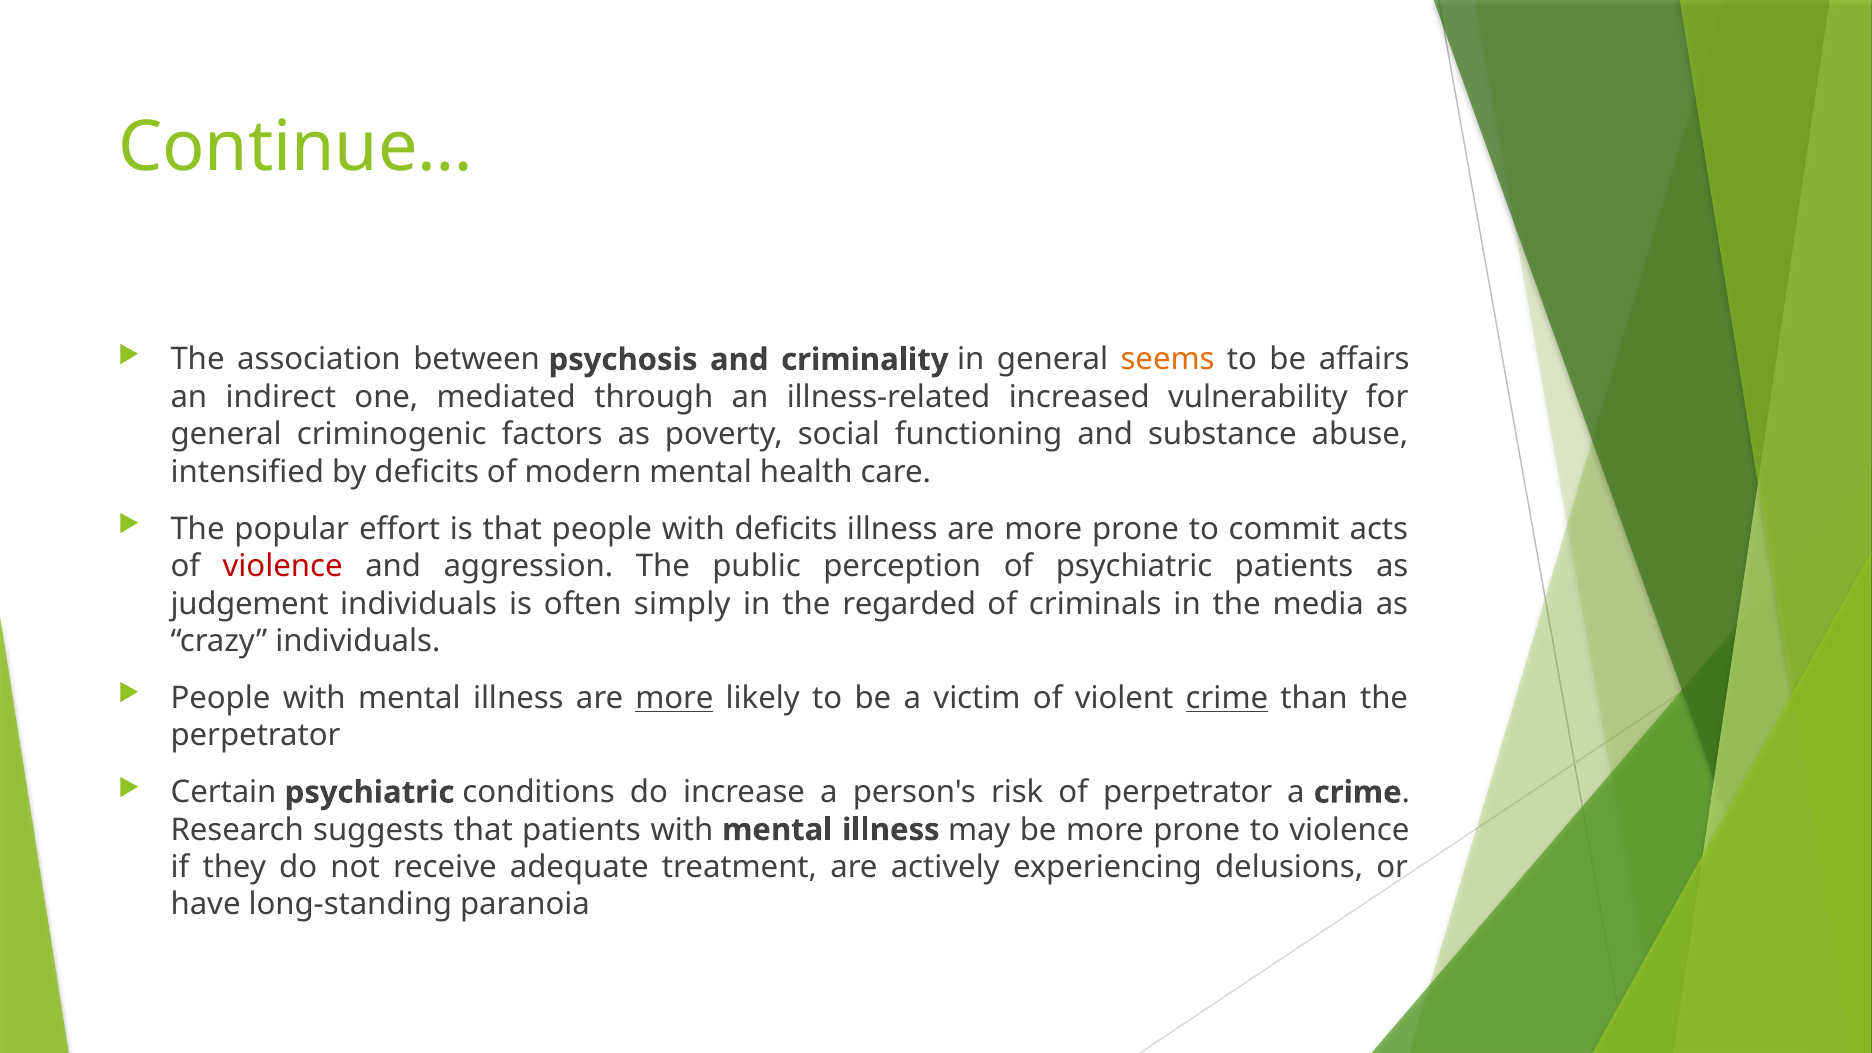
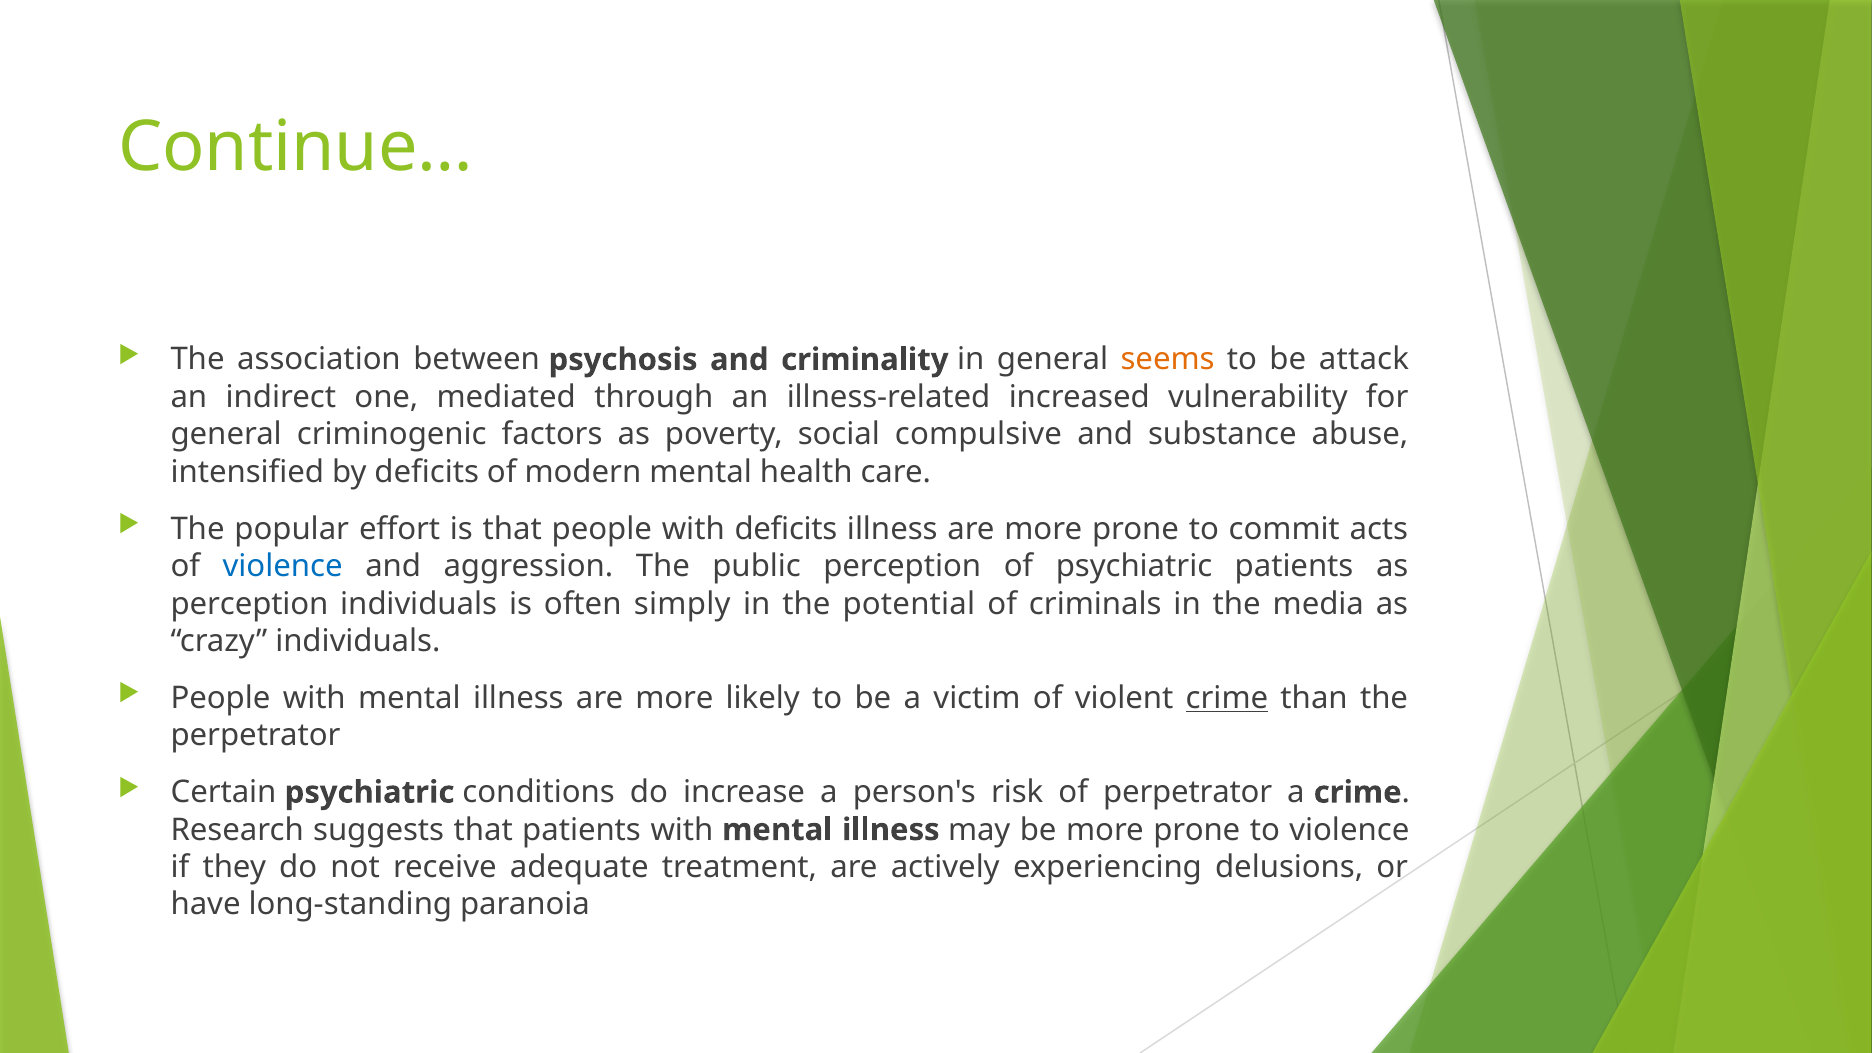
affairs: affairs -> attack
functioning: functioning -> compulsive
violence at (283, 566) colour: red -> blue
judgement at (250, 604): judgement -> perception
regarded: regarded -> potential
more at (675, 698) underline: present -> none
